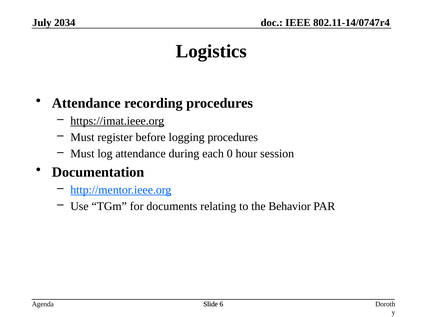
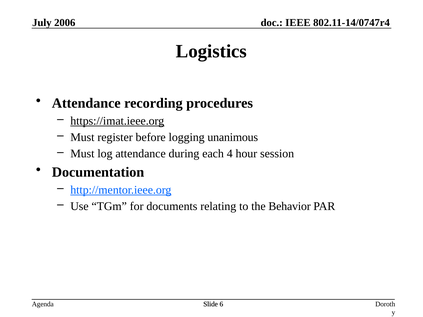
2034: 2034 -> 2006
logging procedures: procedures -> unanimous
0: 0 -> 4
